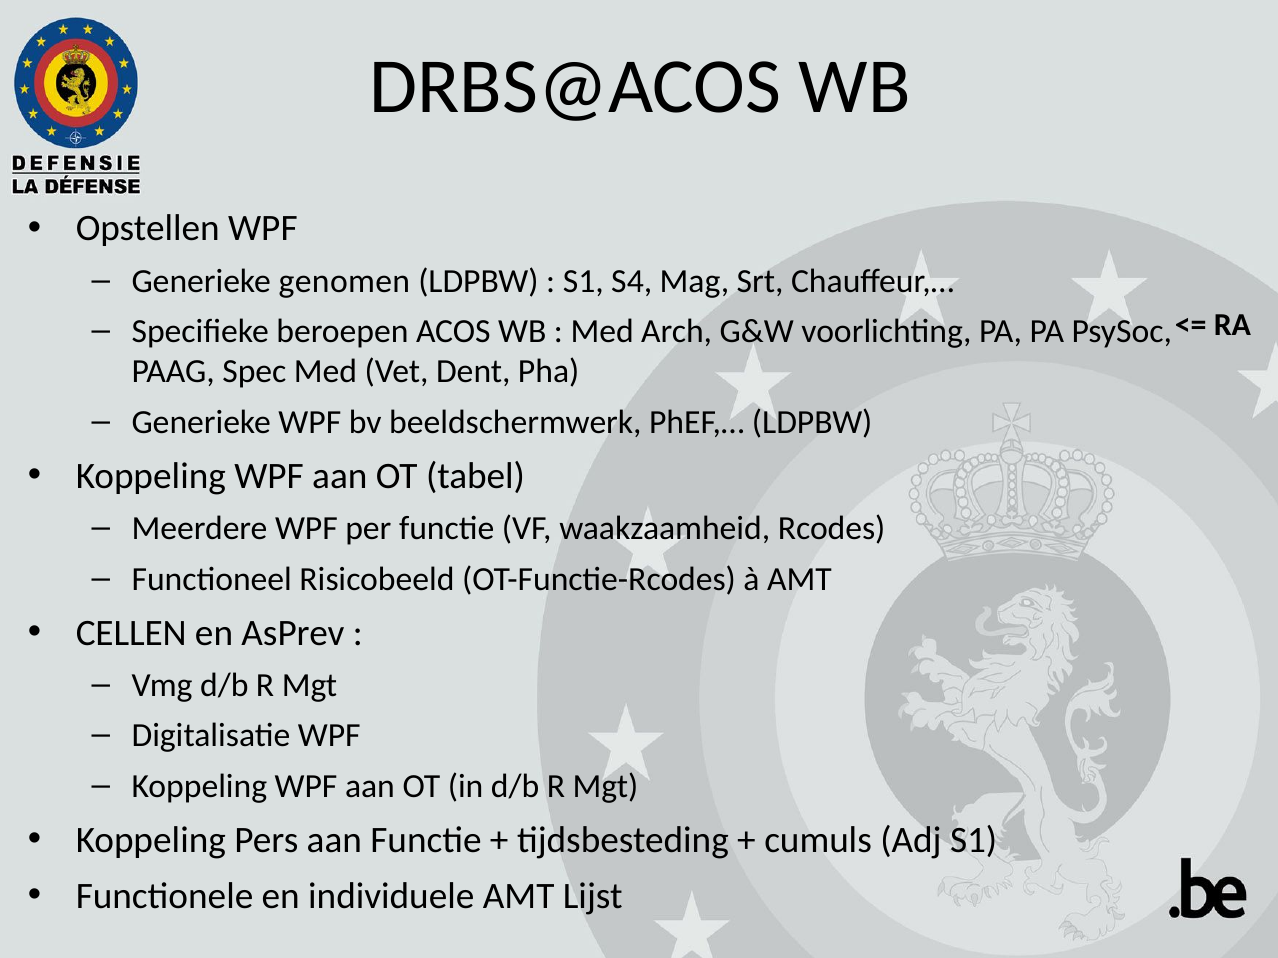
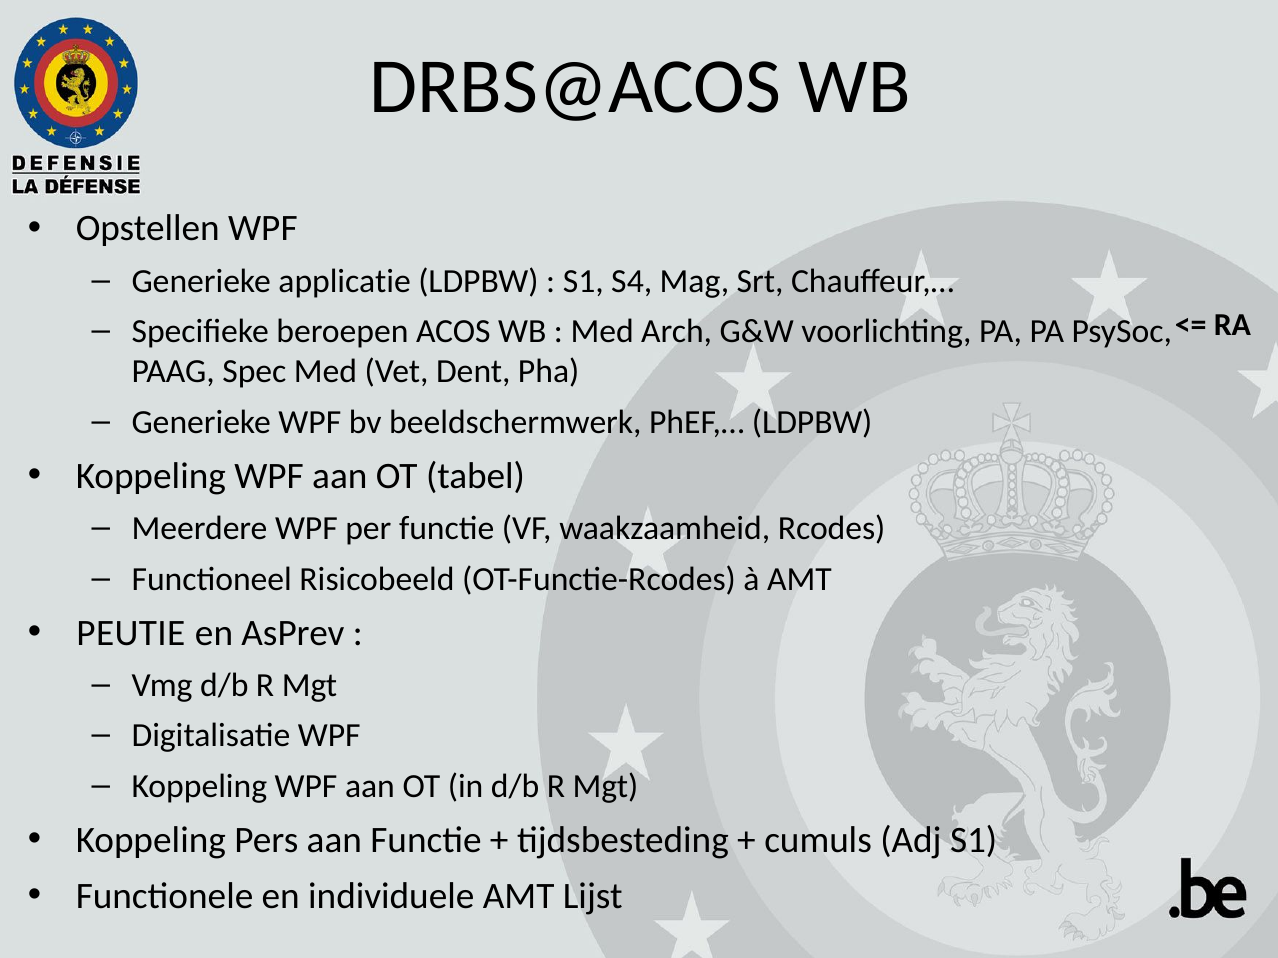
genomen: genomen -> applicatie
CELLEN: CELLEN -> PEUTIE
